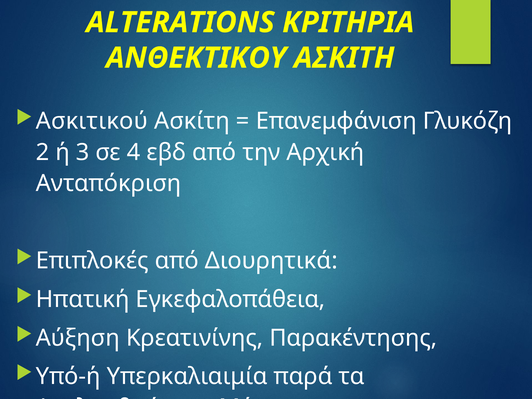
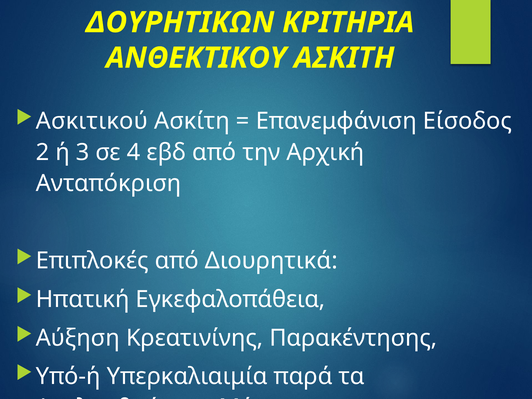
ALTERATIONS: ALTERATIONS -> ΔΟΥΡΗΤΙΚΩΝ
Γλυκόζη: Γλυκόζη -> Είσοδος
